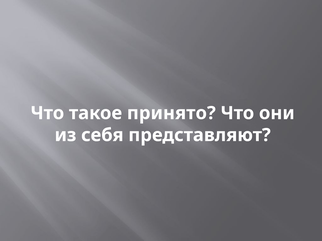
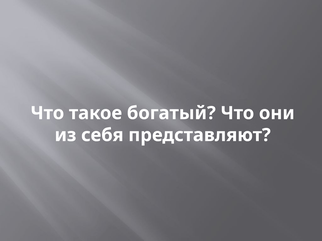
принято: принято -> богатый
